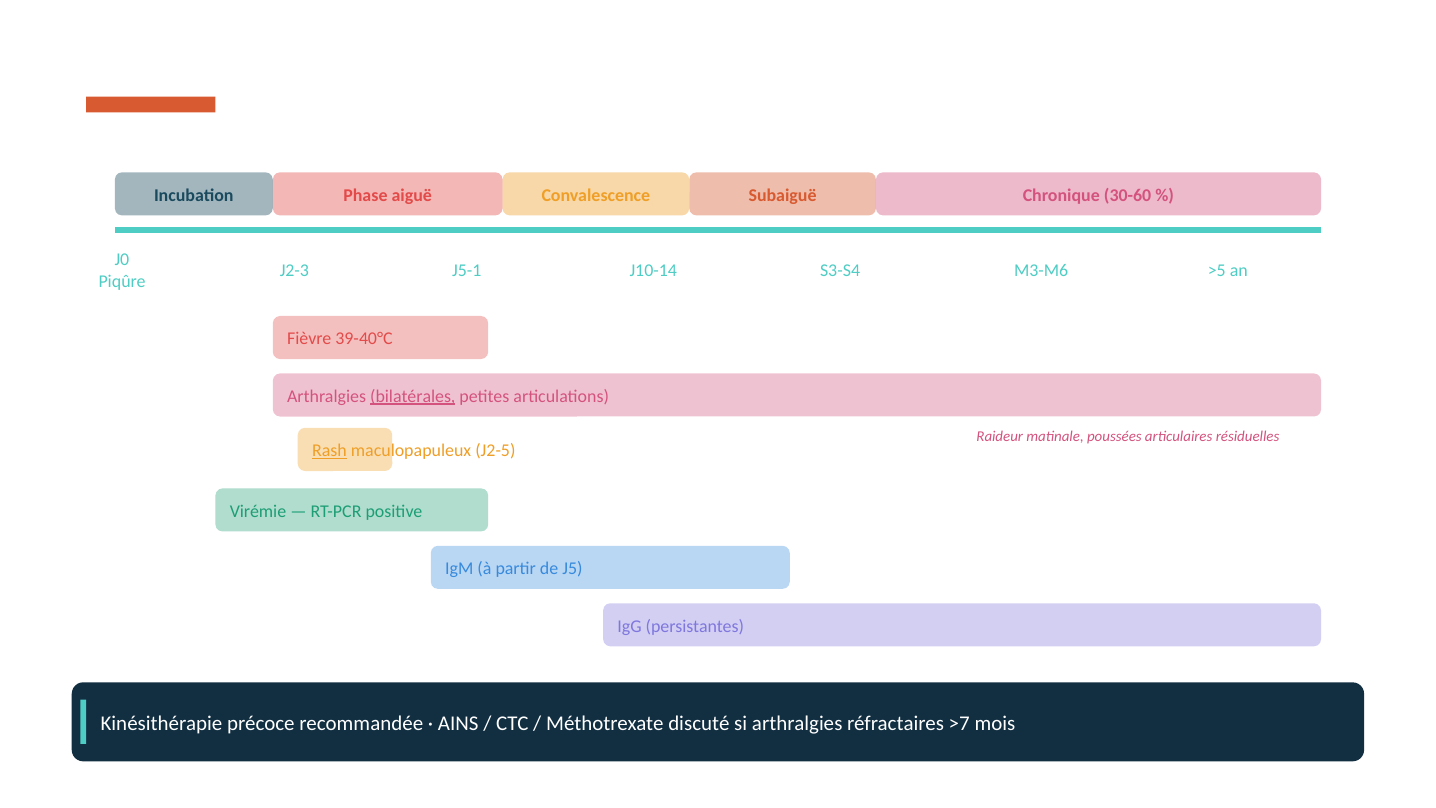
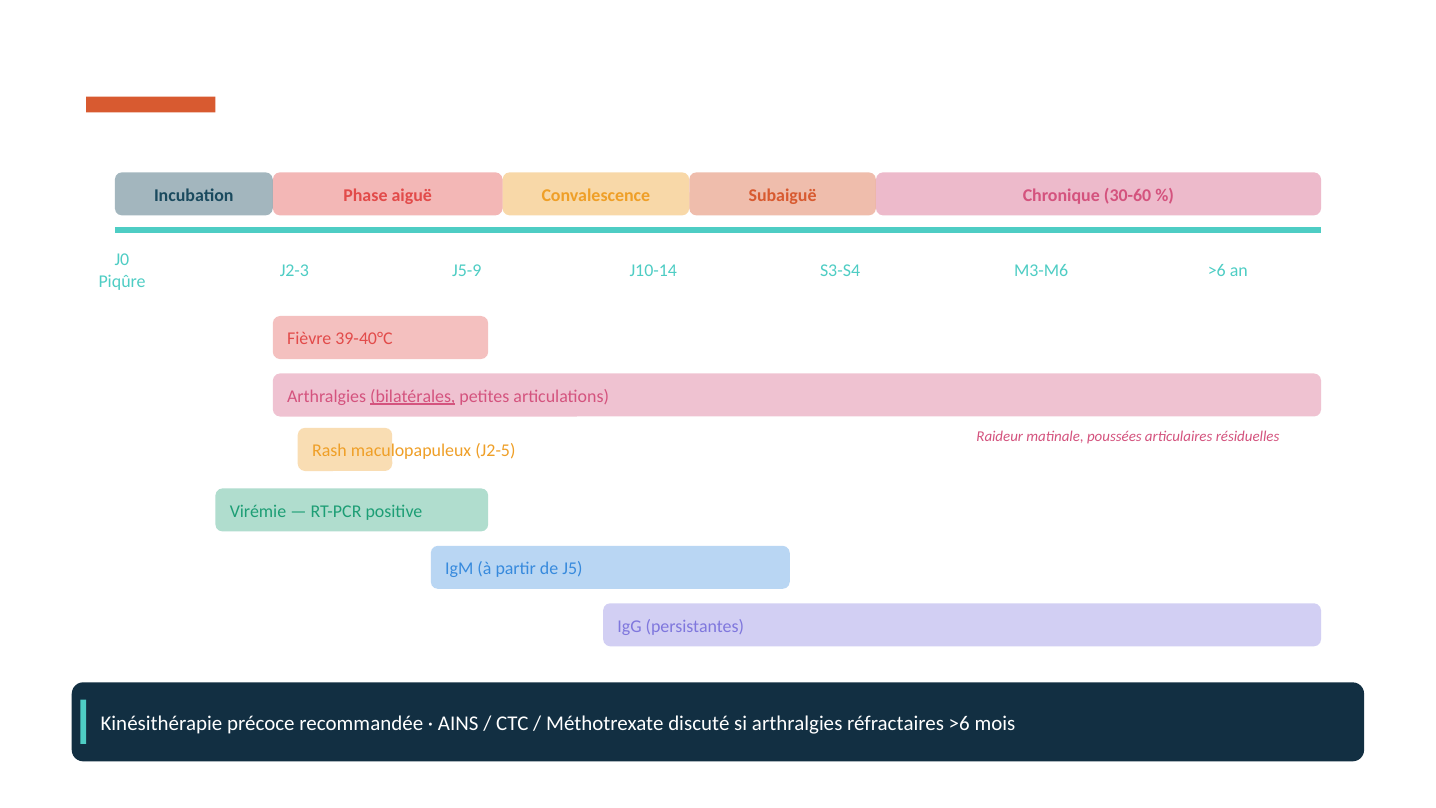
J5-1: J5-1 -> J5-9
M3-M6 >5: >5 -> >6
Rash underline: present -> none
réfractaires >7: >7 -> >6
